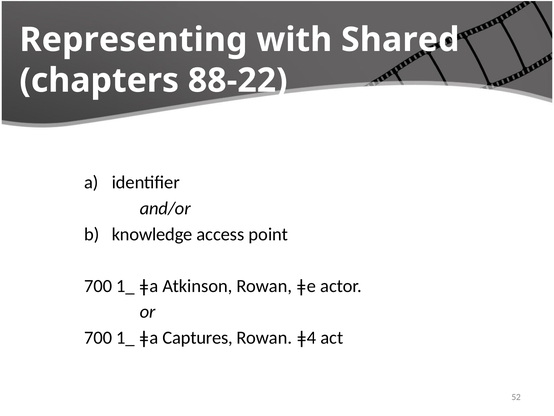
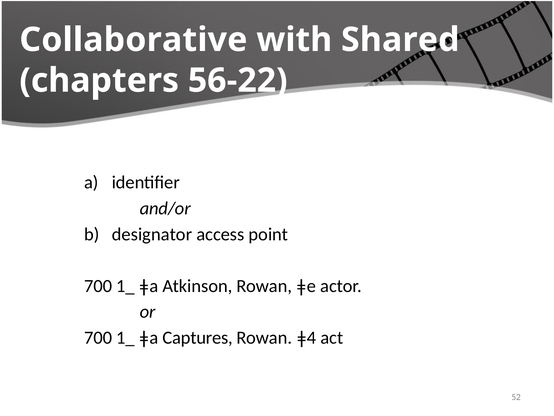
Representing: Representing -> Collaborative
88-22: 88-22 -> 56-22
knowledge: knowledge -> designator
